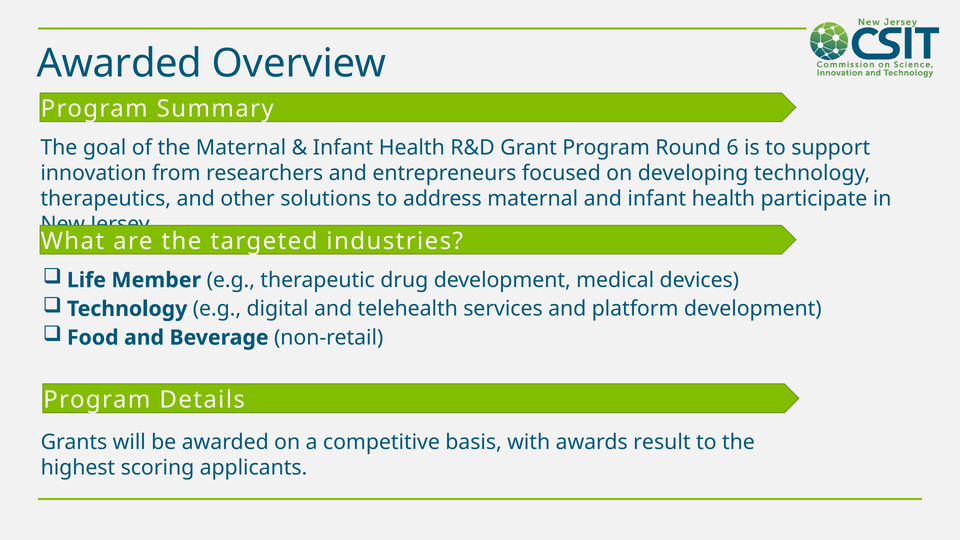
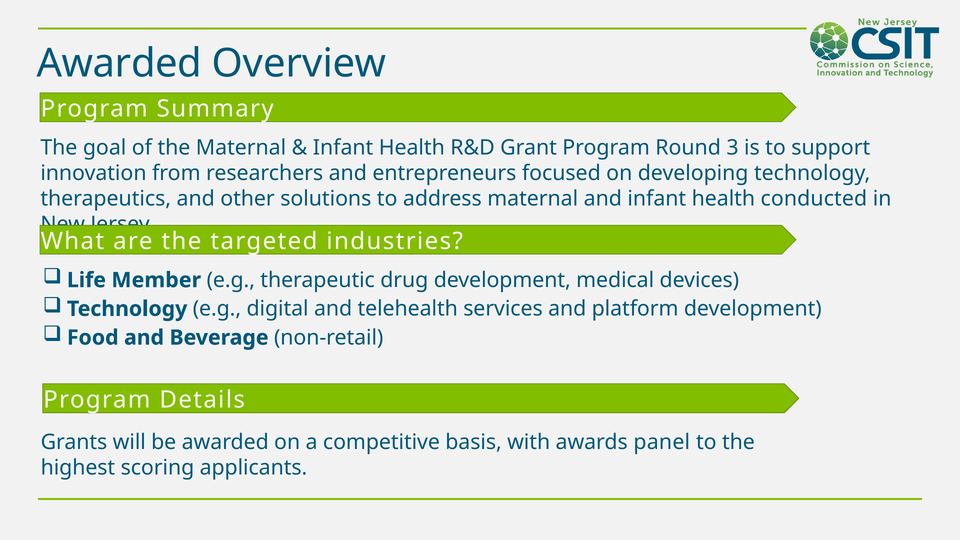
6: 6 -> 3
participate: participate -> conducted
result: result -> panel
